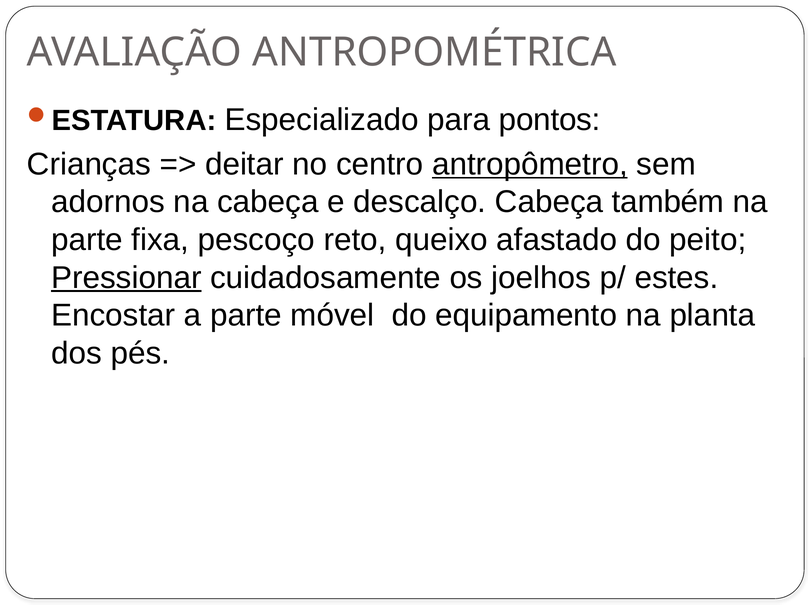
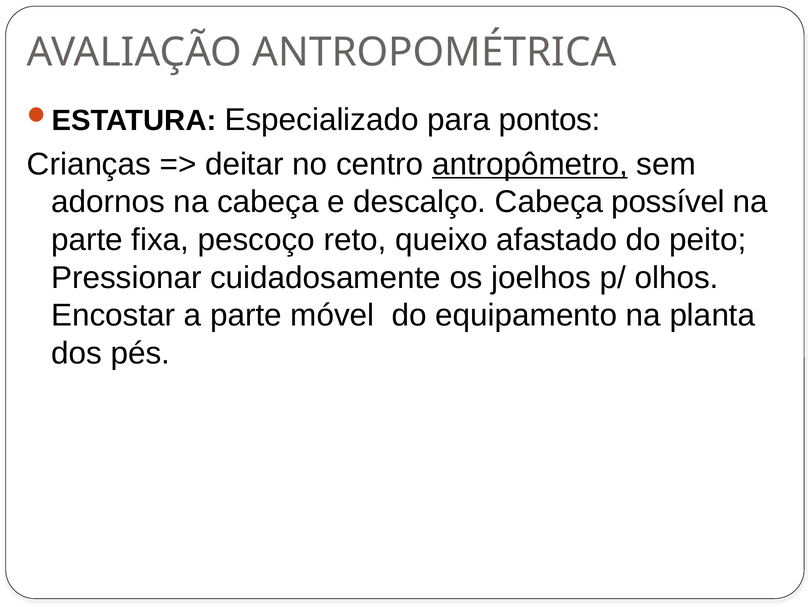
também: também -> possível
Pressionar underline: present -> none
estes: estes -> olhos
